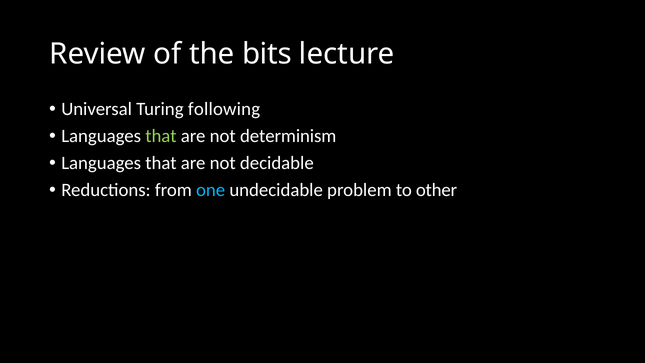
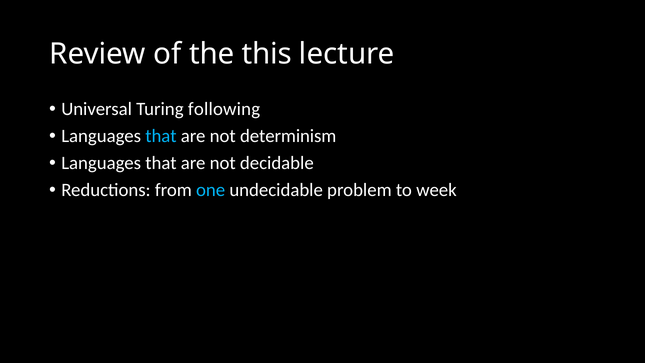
bits: bits -> this
that at (161, 136) colour: light green -> light blue
other: other -> week
